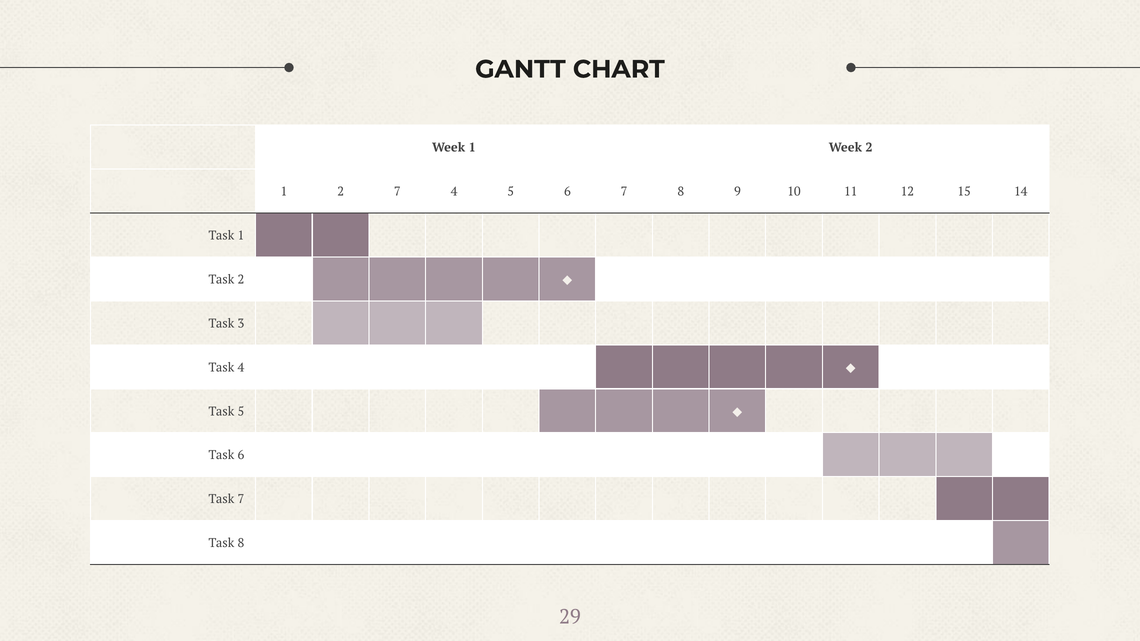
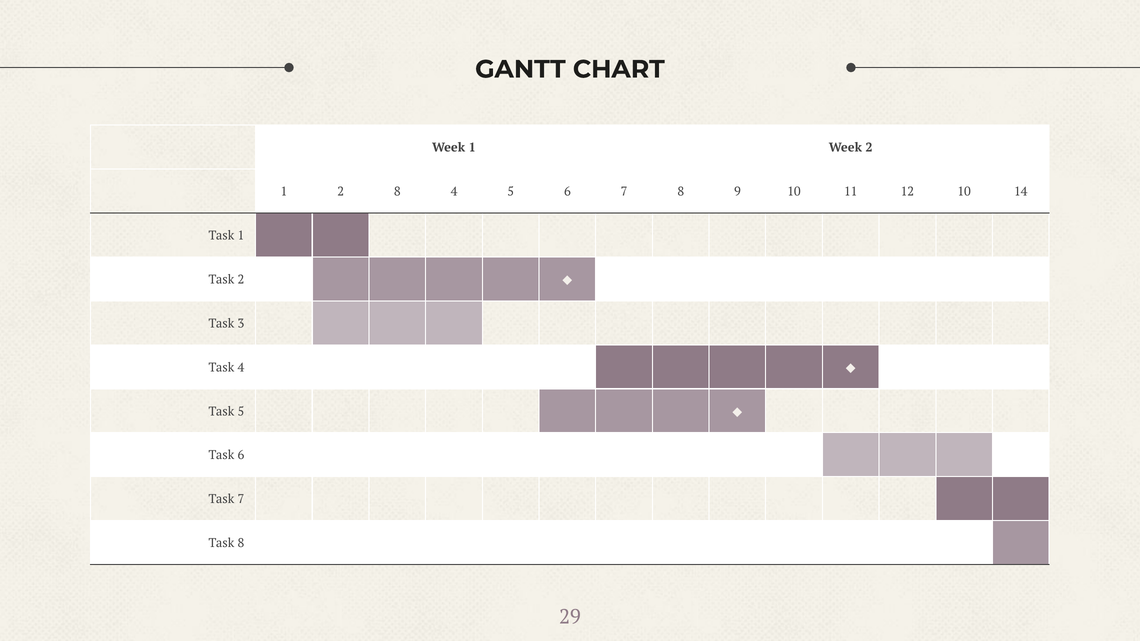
2 7: 7 -> 8
12 15: 15 -> 10
